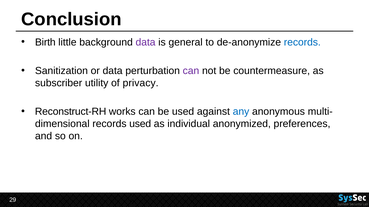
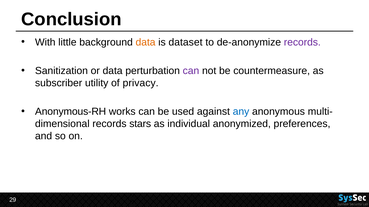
Birth: Birth -> With
data at (146, 42) colour: purple -> orange
general: general -> dataset
records at (302, 42) colour: blue -> purple
Reconstruct-RH: Reconstruct-RH -> Anonymous-RH
records used: used -> stars
